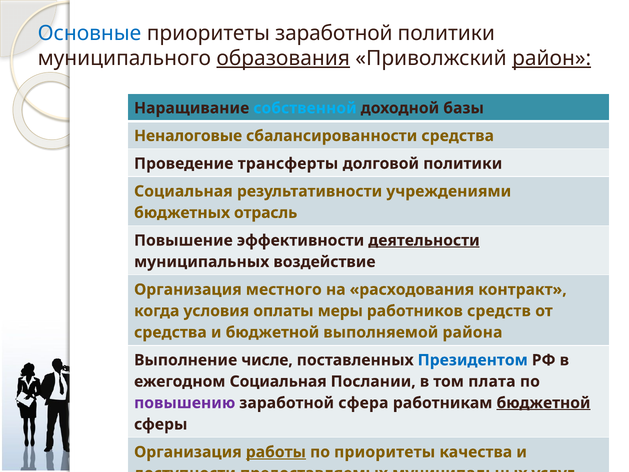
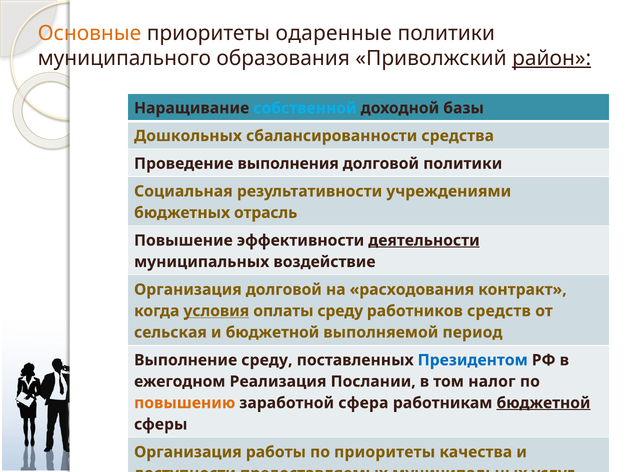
Основные colour: blue -> orange
приоритеты заработной: заработной -> одаренные
образования underline: present -> none
Неналоговые: Неналоговые -> Дошкольных
трансферты: трансферты -> выполнения
Организация местного: местного -> долговой
условия underline: none -> present
оплаты меры: меры -> среду
средства at (170, 332): средства -> сельская
района: района -> период
Выполнение числе: числе -> среду
ежегодном Социальная: Социальная -> Реализация
плата: плата -> налог
повышению colour: purple -> orange
работы underline: present -> none
